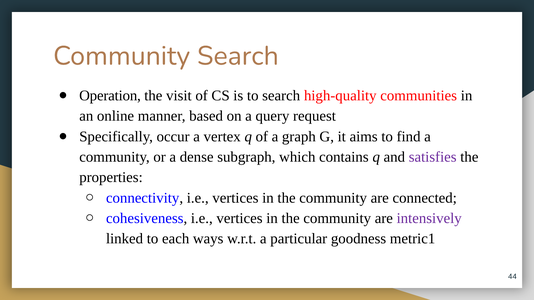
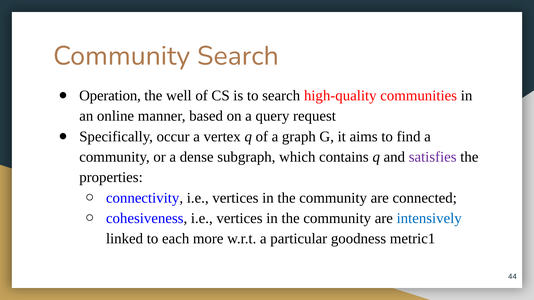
visit: visit -> well
intensively colour: purple -> blue
ways: ways -> more
